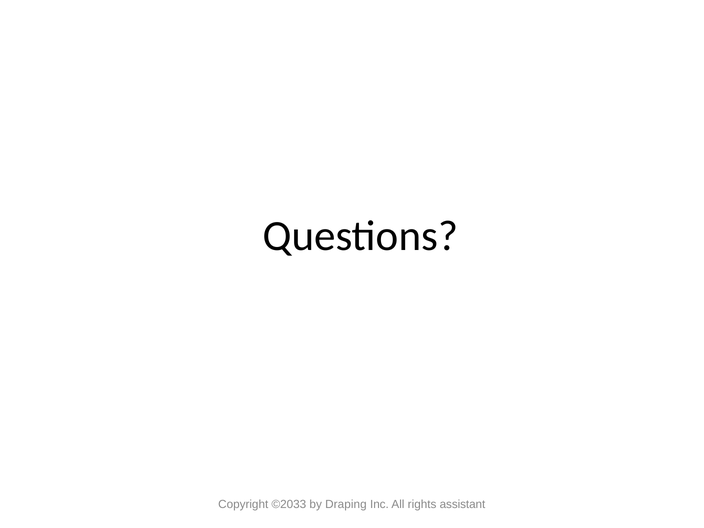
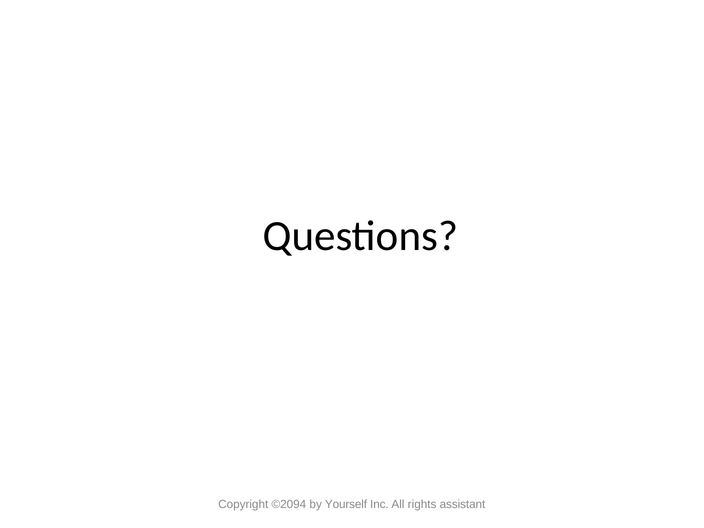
©2033: ©2033 -> ©2094
Draping: Draping -> Yourself
